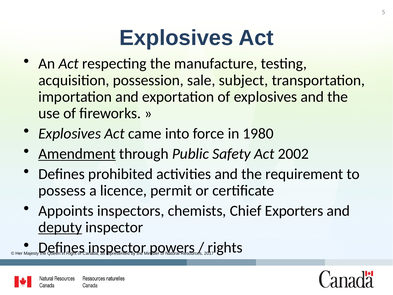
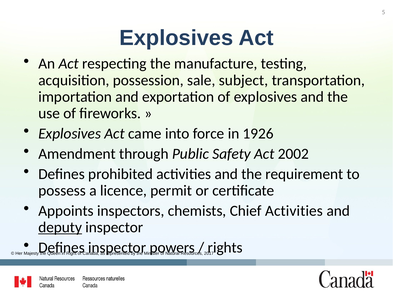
1980: 1980 -> 1926
Amendment underline: present -> none
Chief Exporters: Exporters -> Activities
